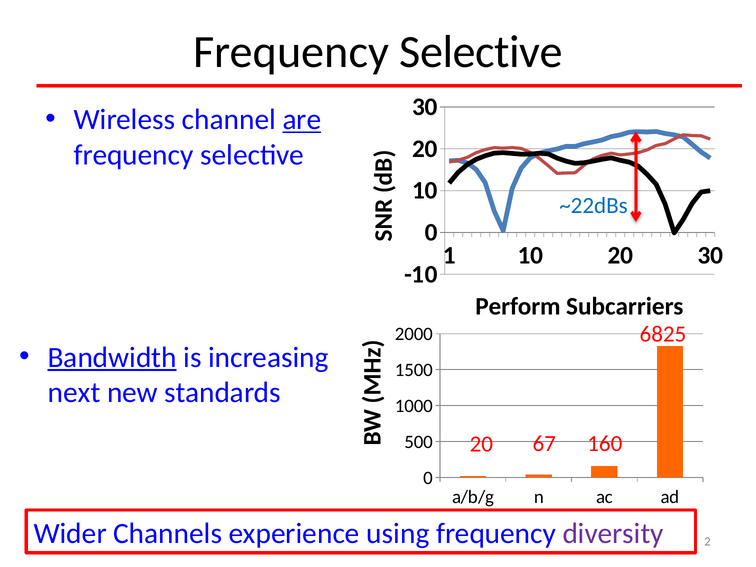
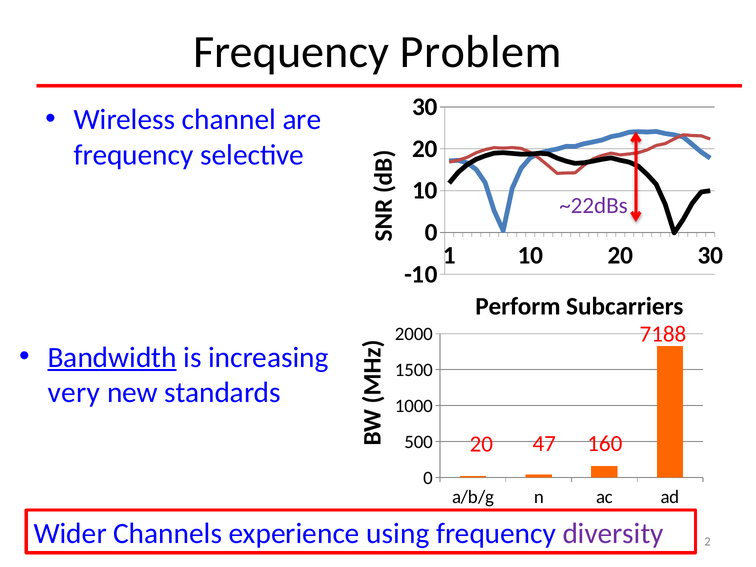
Selective at (481, 52): Selective -> Problem
are underline: present -> none
~22dBs colour: blue -> purple
6825: 6825 -> 7188
next: next -> very
67: 67 -> 47
